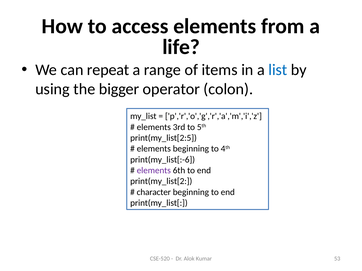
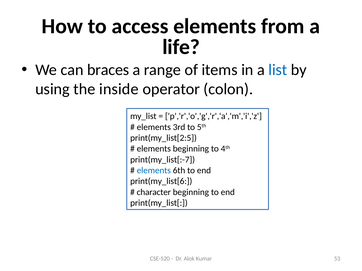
repeat: repeat -> braces
bigger: bigger -> inside
print(my_list[:-6: print(my_list[:-6 -> print(my_list[:-7
elements at (154, 171) colour: purple -> blue
print(my_list[2: print(my_list[2 -> print(my_list[6
